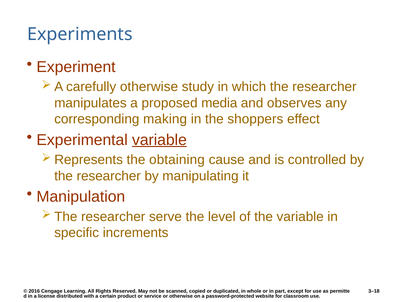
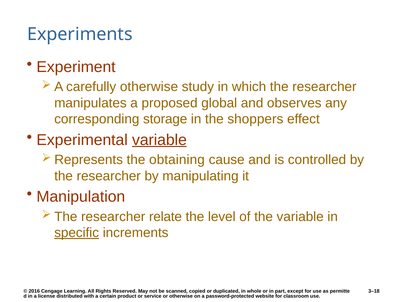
media: media -> global
making: making -> storage
serve: serve -> relate
specific underline: none -> present
